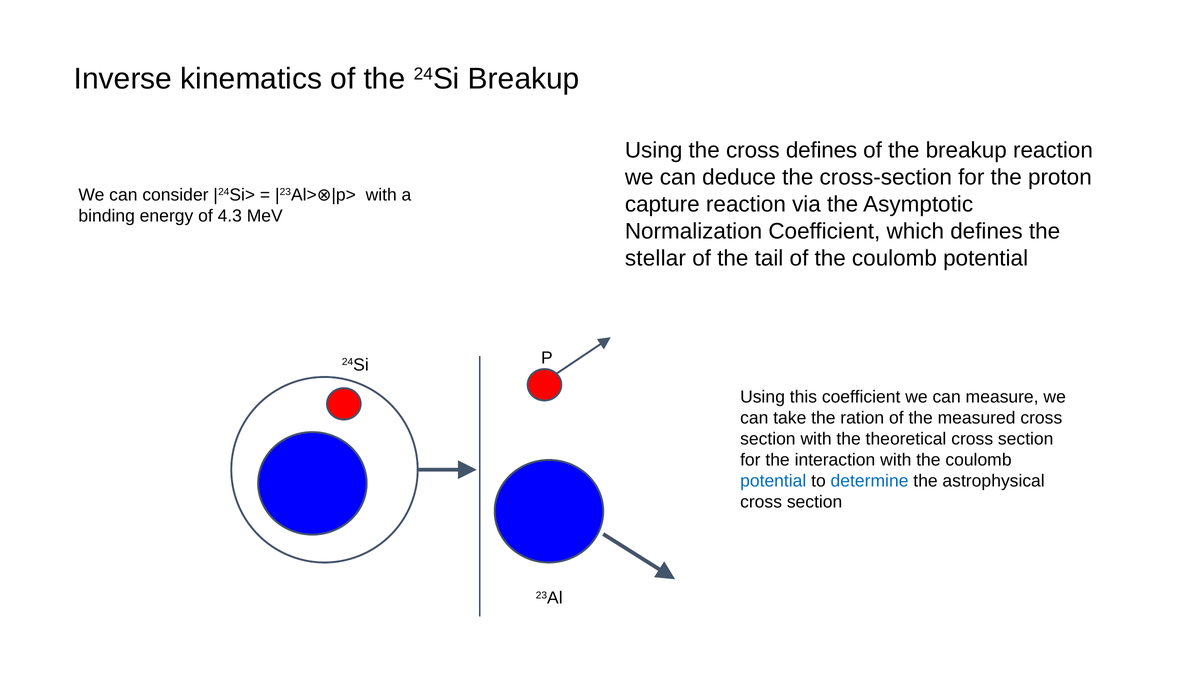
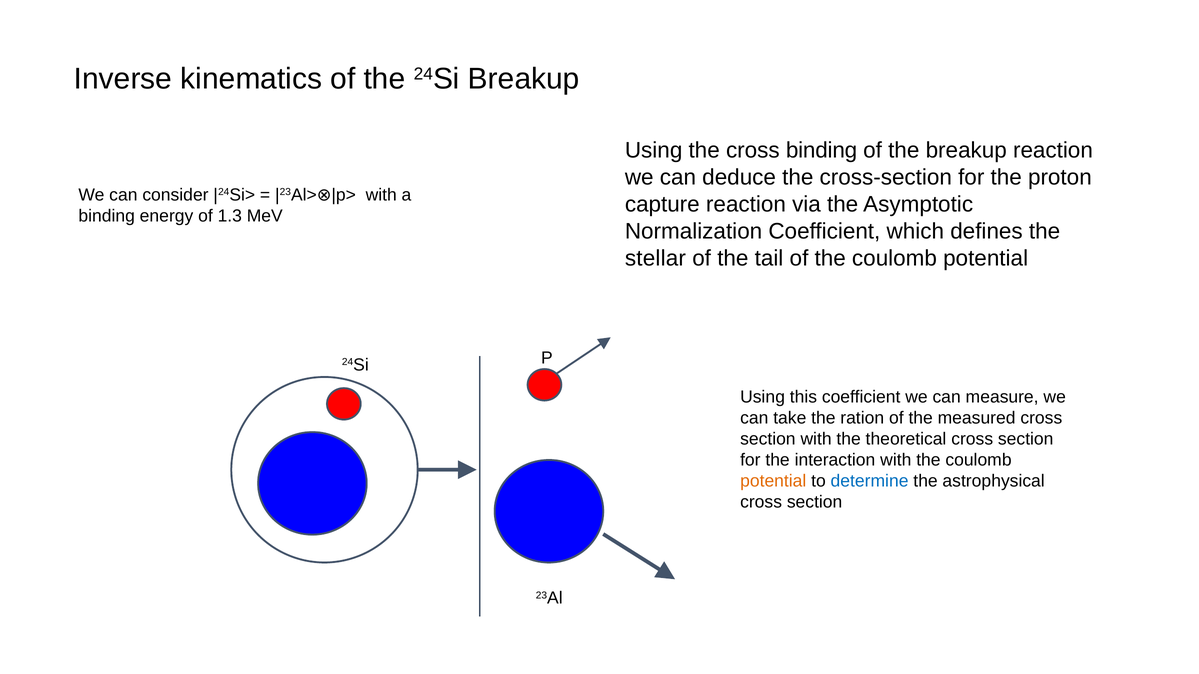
cross defines: defines -> binding
4.3: 4.3 -> 1.3
potential at (773, 481) colour: blue -> orange
